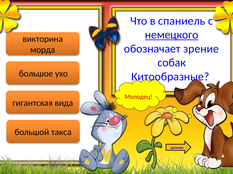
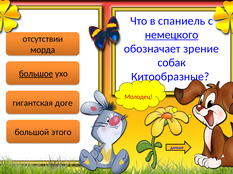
викторина: викторина -> отсутствии
большое underline: none -> present
вида: вида -> доге
такса: такса -> этого
